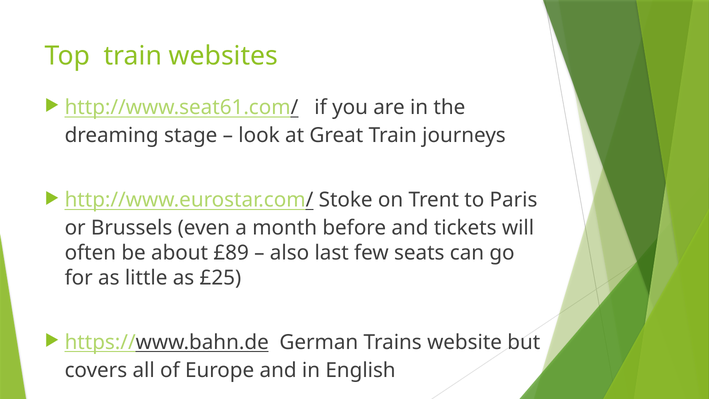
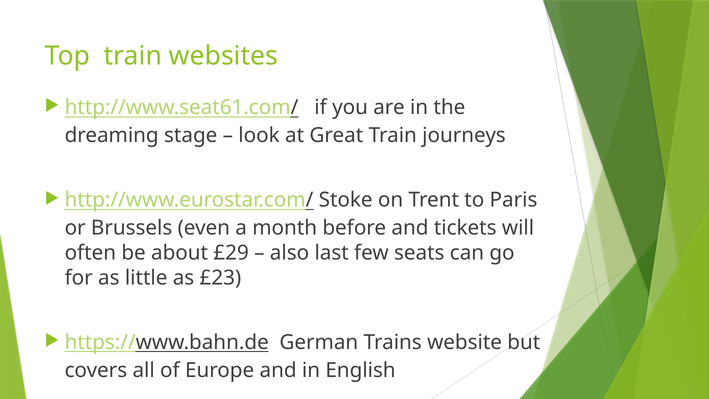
£89: £89 -> £29
£25: £25 -> £23
